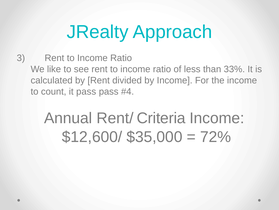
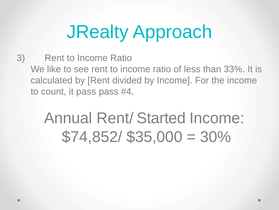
Criteria: Criteria -> Started
$12,600/: $12,600/ -> $74,852/
72%: 72% -> 30%
